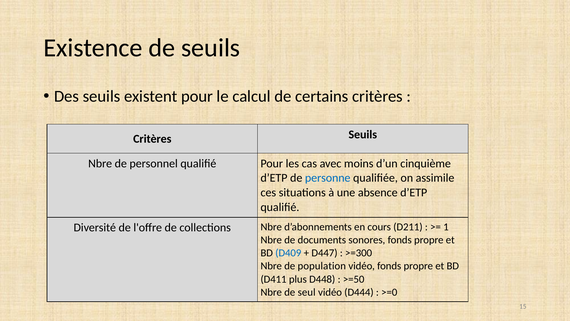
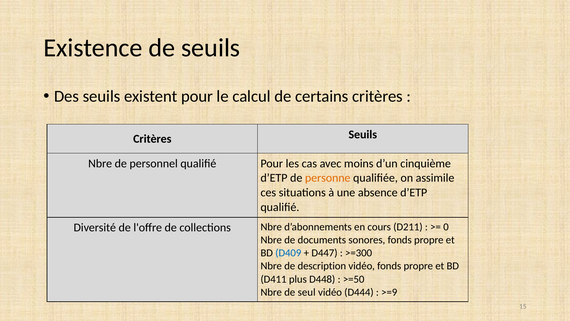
personne colour: blue -> orange
1: 1 -> 0
population: population -> description
>=0: >=0 -> >=9
